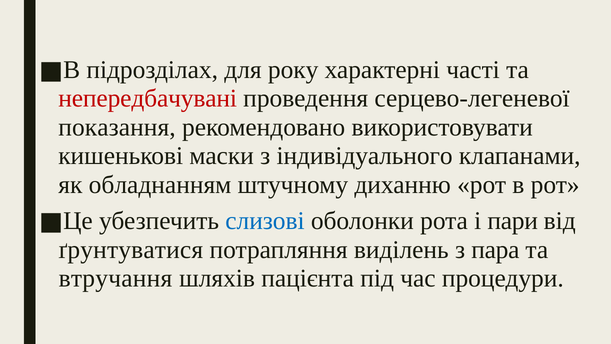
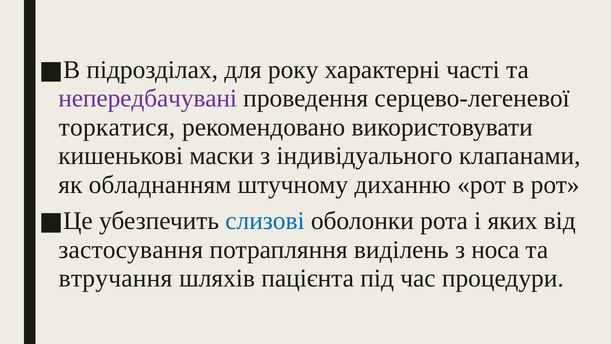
непередбачувані colour: red -> purple
показання: показання -> торкатися
пари: пари -> яких
ґрунтуватися: ґрунтуватися -> застосування
пара: пара -> носа
